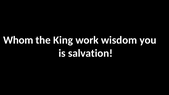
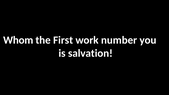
King: King -> First
wisdom: wisdom -> number
